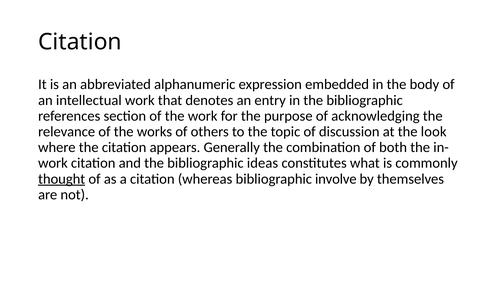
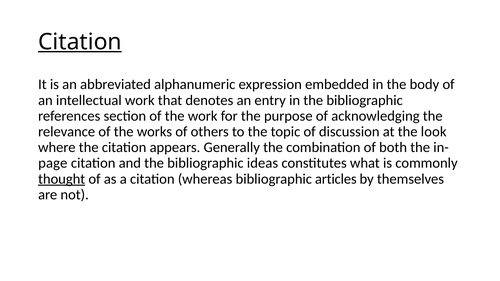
Citation at (80, 42) underline: none -> present
work at (53, 163): work -> page
involve: involve -> articles
